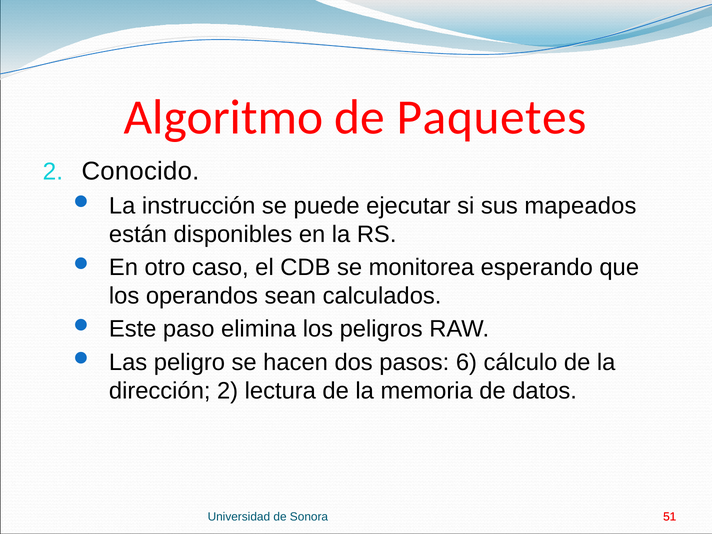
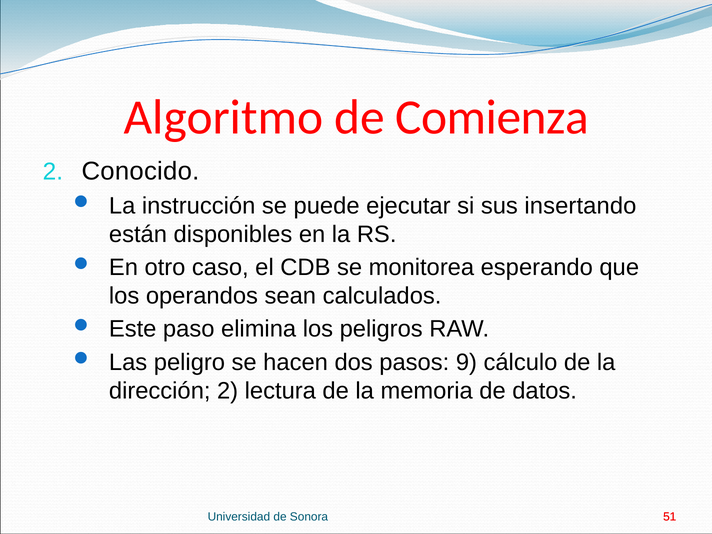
Paquetes: Paquetes -> Comienza
mapeados: mapeados -> insertando
6: 6 -> 9
